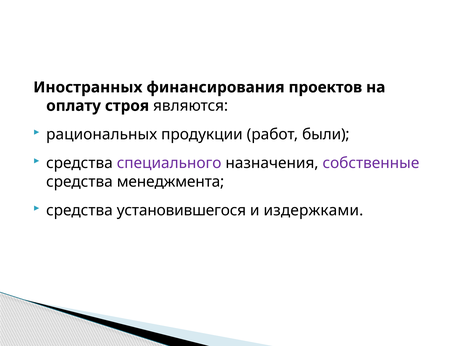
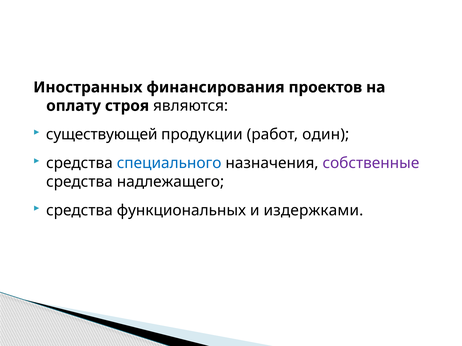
рациональных: рациональных -> существующей
были: были -> один
специального colour: purple -> blue
менеджмента: менеджмента -> надлежащего
установившегося: установившегося -> функциональных
